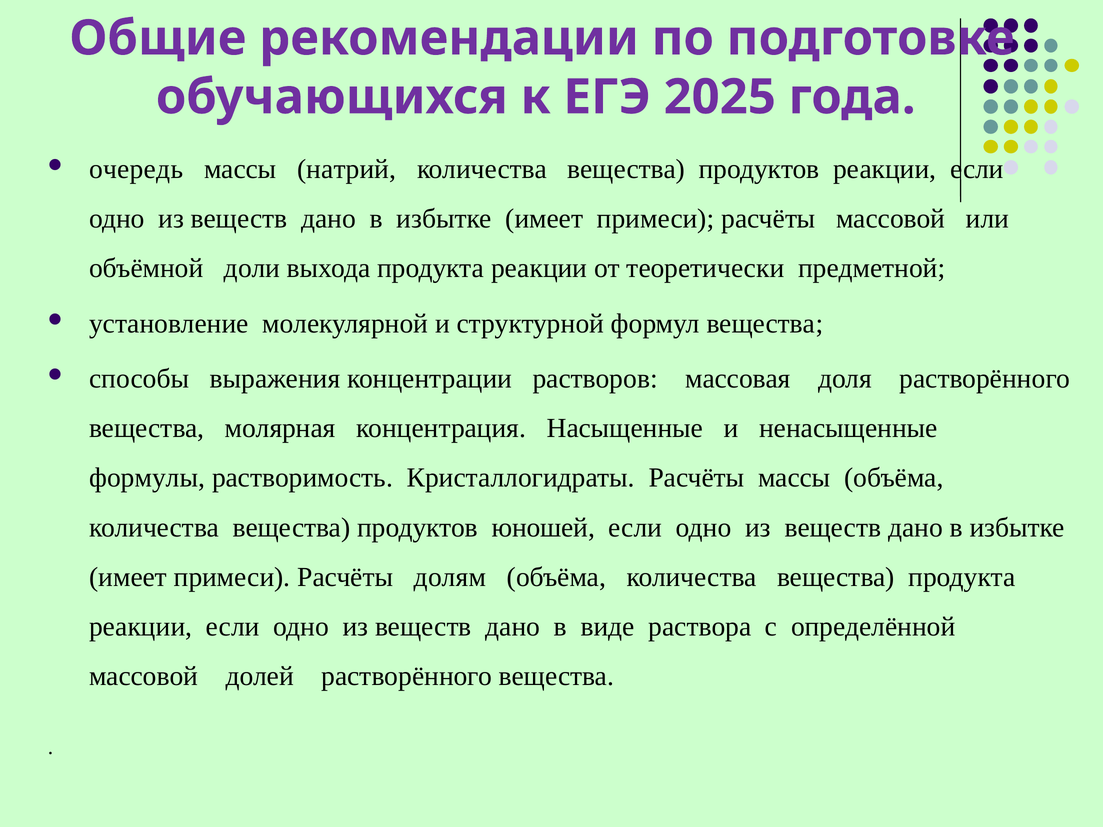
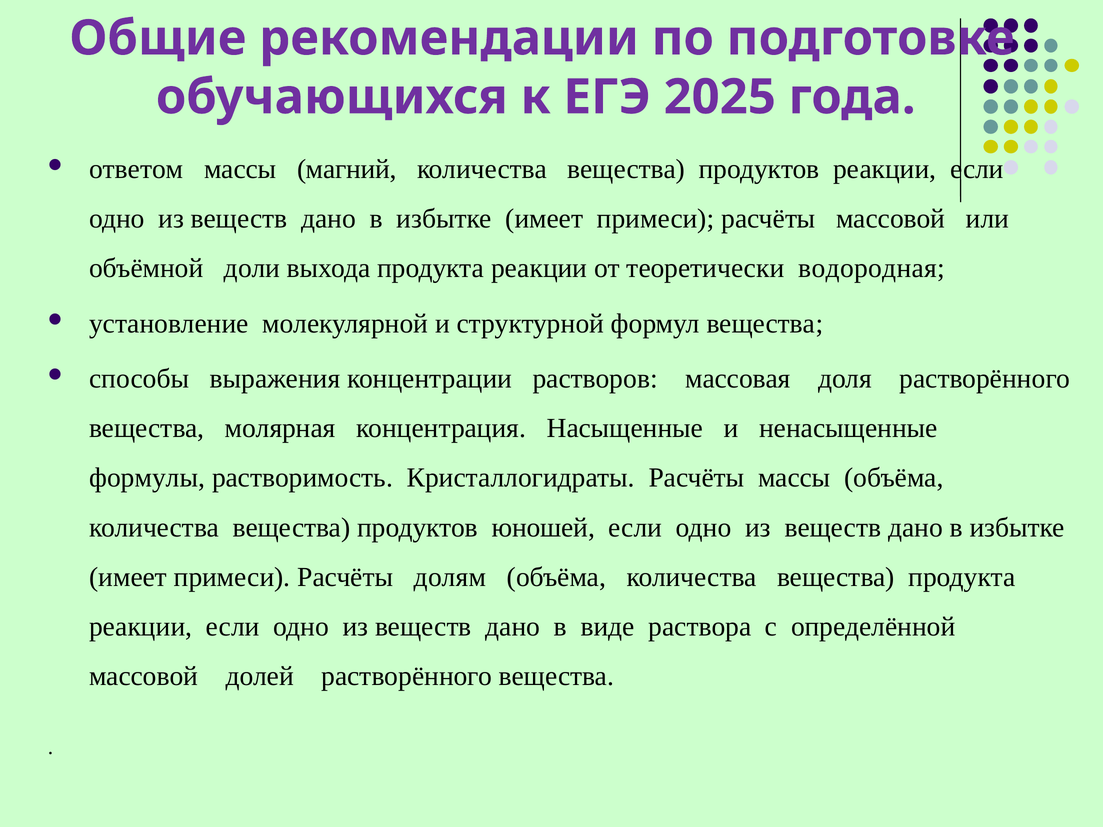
очередь: очередь -> ответом
натрий: натрий -> магний
предметной: предметной -> водородная
